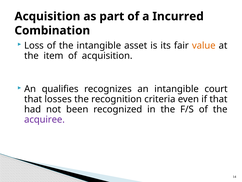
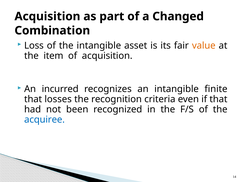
Incurred: Incurred -> Changed
qualifies: qualifies -> incurred
court: court -> finite
acquiree colour: purple -> blue
